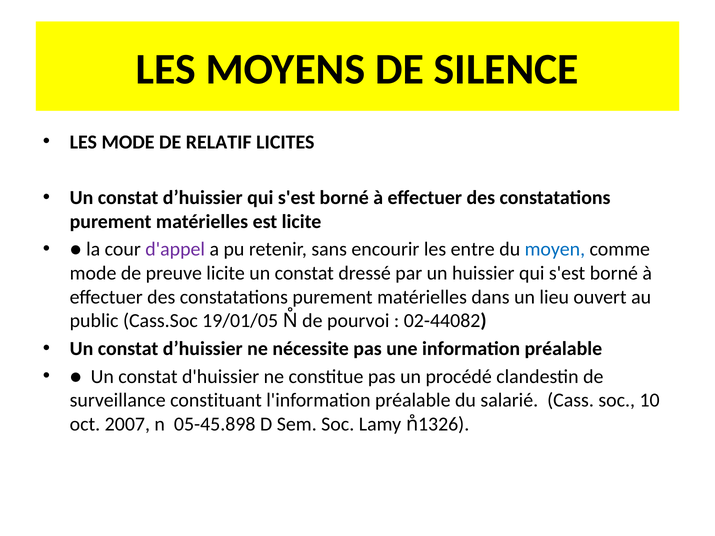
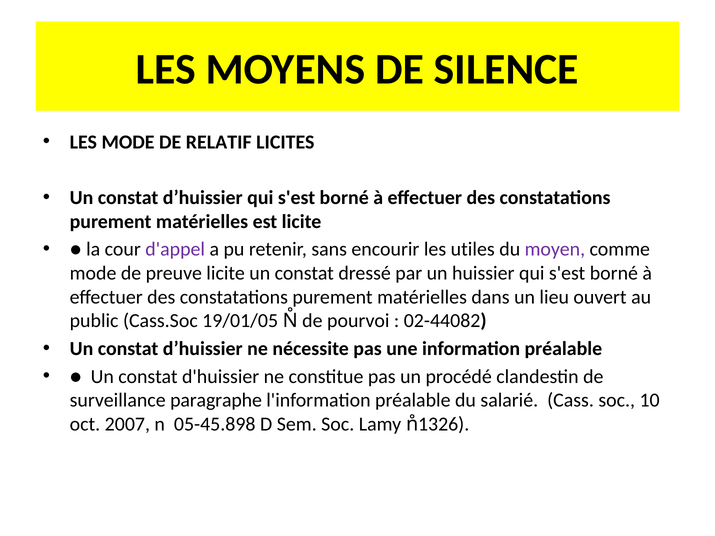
entre: entre -> utiles
moyen colour: blue -> purple
constituant: constituant -> paragraphe
